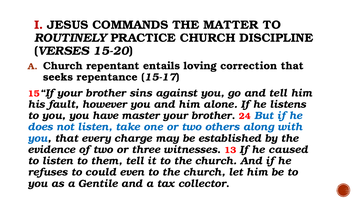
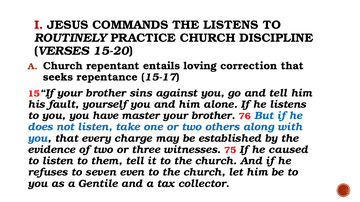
THE MATTER: MATTER -> LISTENS
however: however -> yourself
24: 24 -> 76
13: 13 -> 75
could: could -> seven
